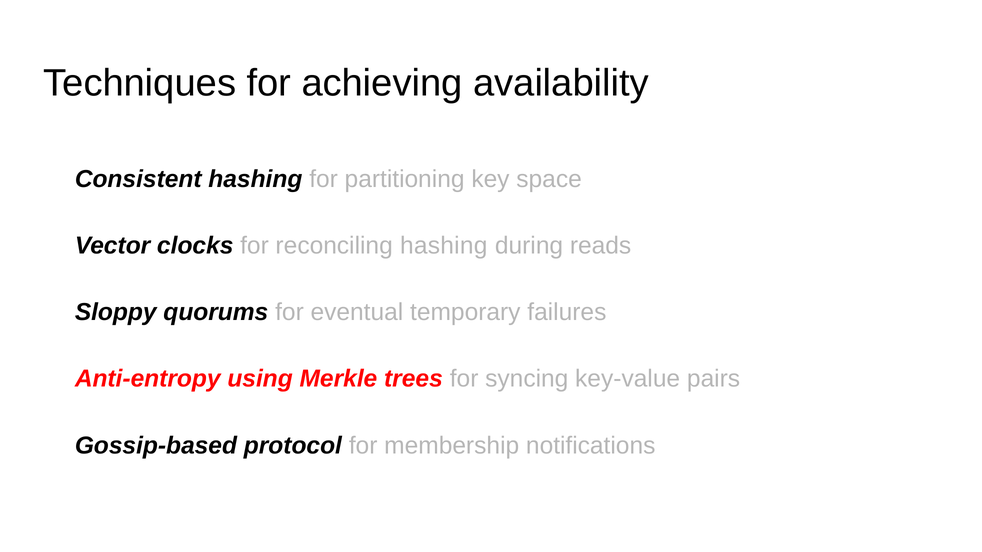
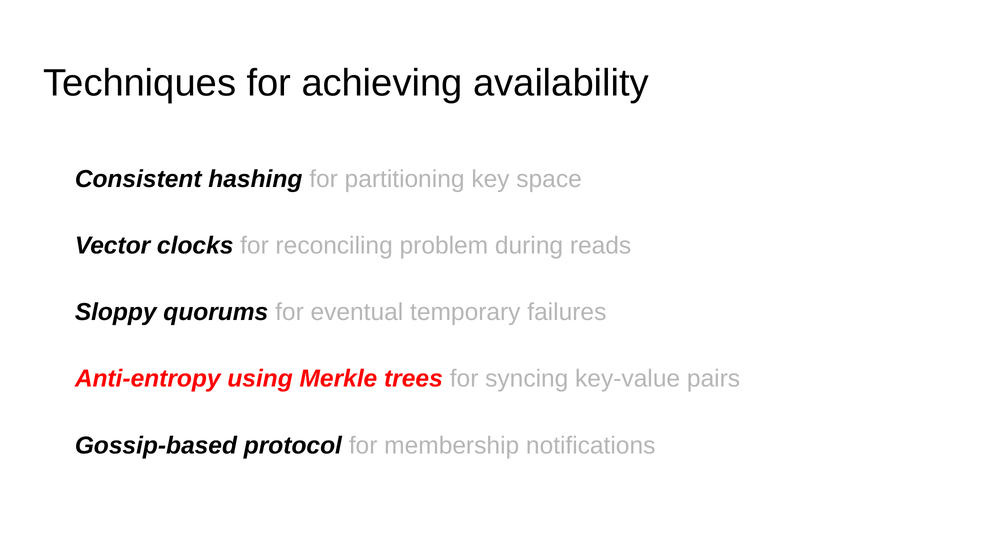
reconciling hashing: hashing -> problem
